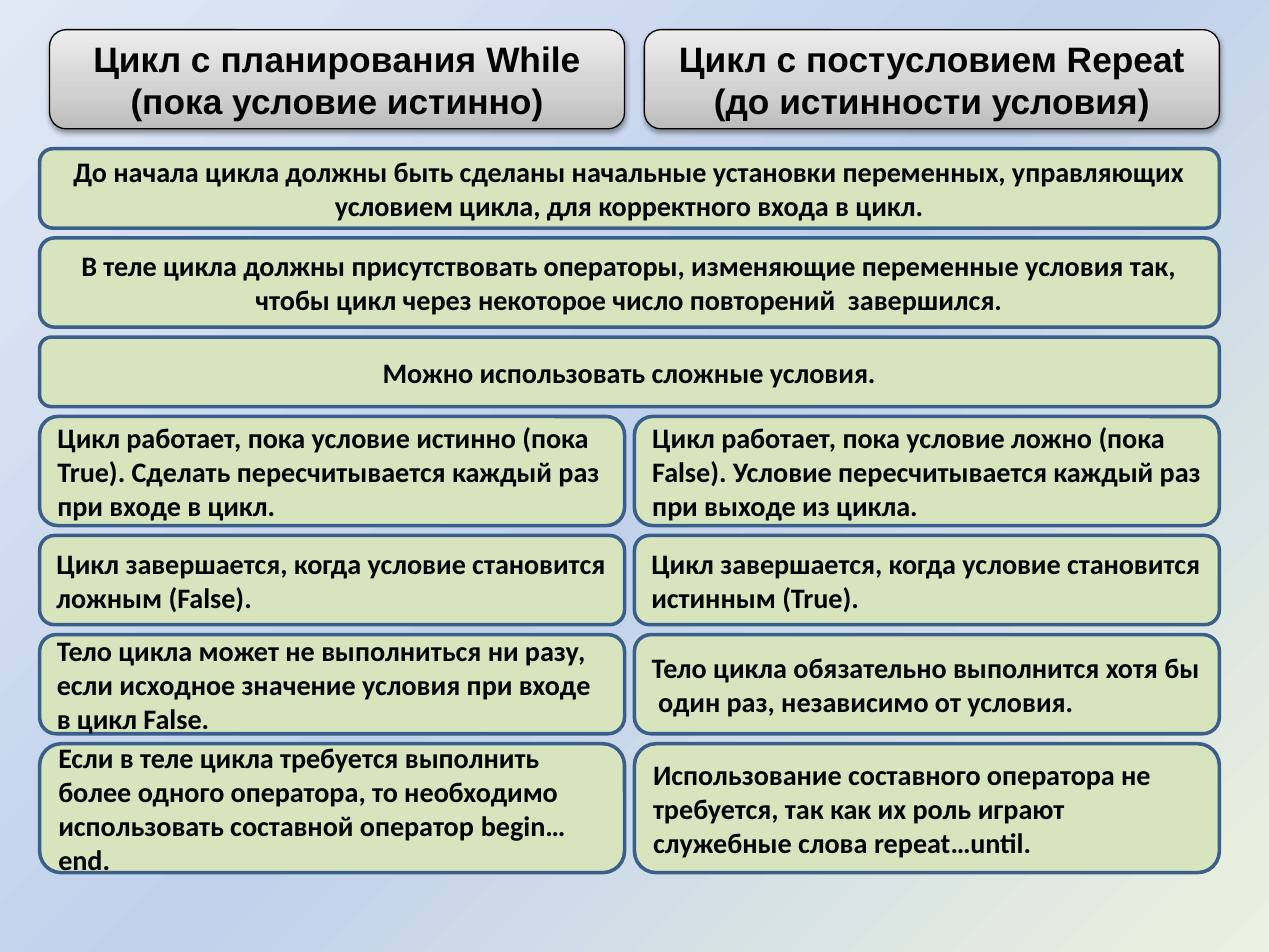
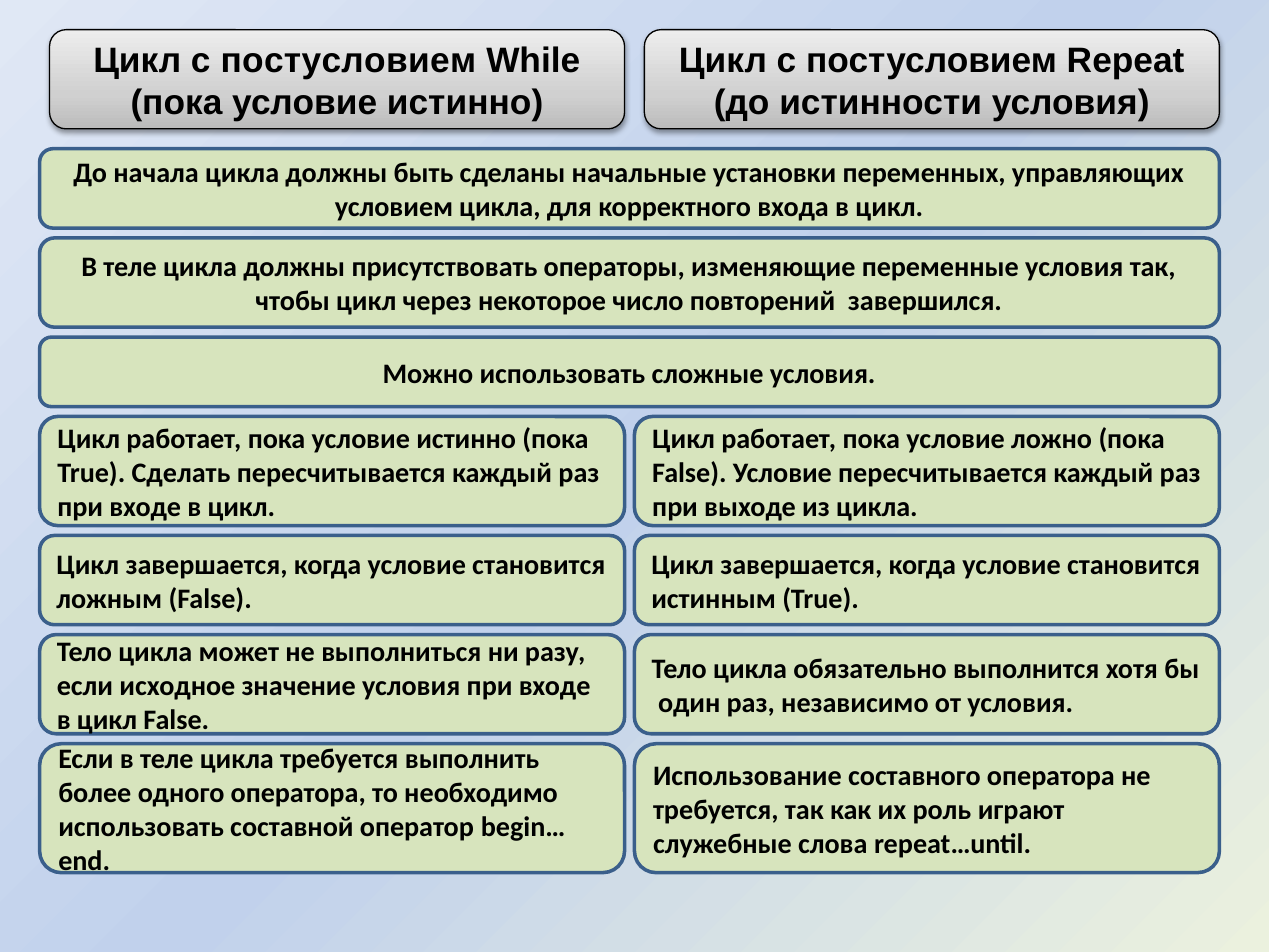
планирования at (348, 61): планирования -> постусловием
